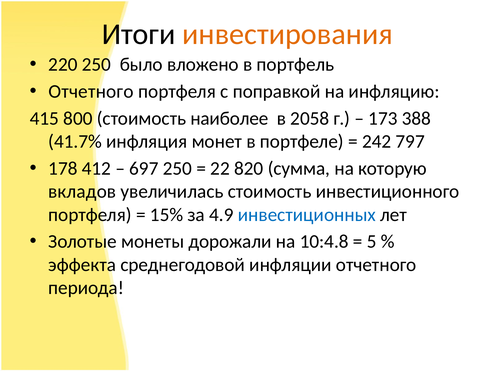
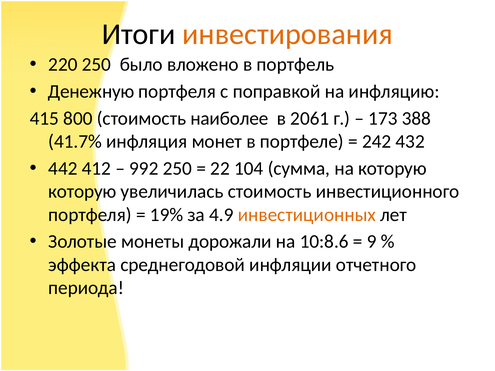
Отчетного at (91, 92): Отчетного -> Денежную
2058: 2058 -> 2061
797: 797 -> 432
178: 178 -> 442
697: 697 -> 992
820: 820 -> 104
вкладов at (82, 192): вкладов -> которую
15%: 15% -> 19%
инвестиционных colour: blue -> orange
10:4.8: 10:4.8 -> 10:8.6
5: 5 -> 9
